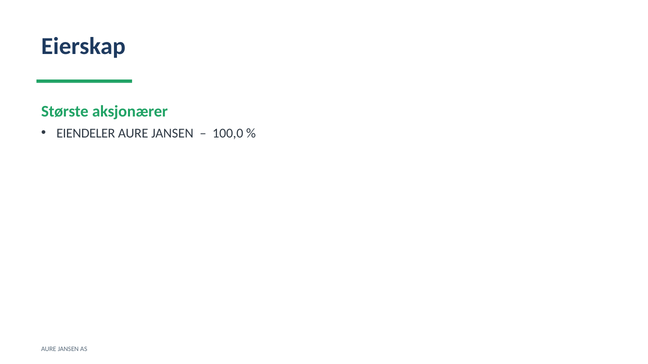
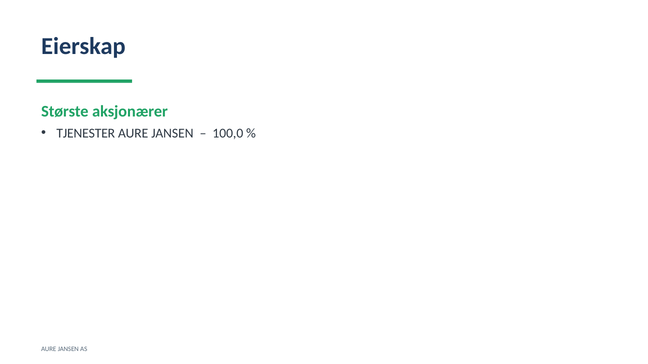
EIENDELER: EIENDELER -> TJENESTER
